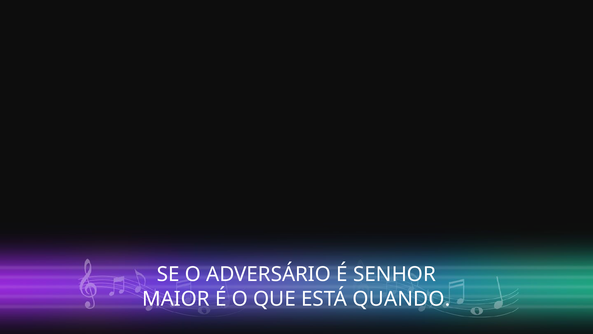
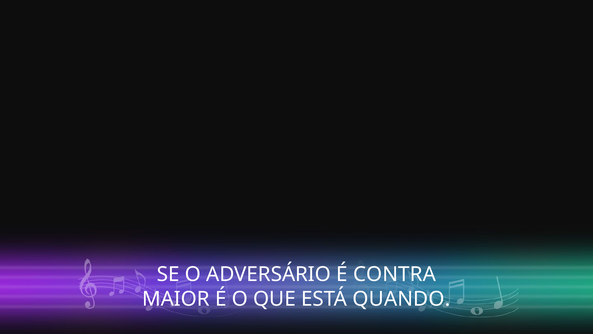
SENHOR: SENHOR -> CONTRA
